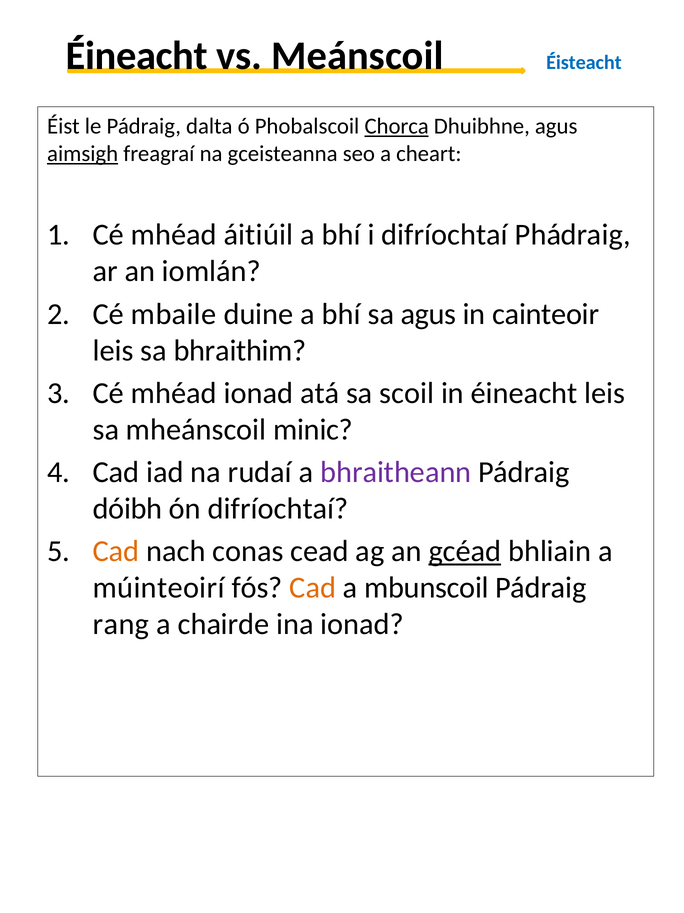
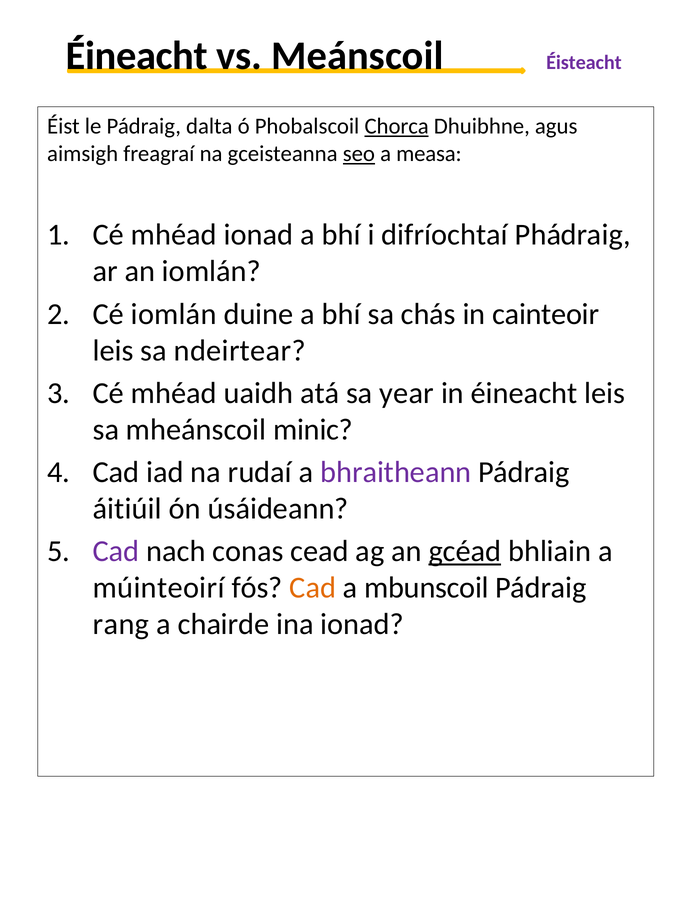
Éisteacht colour: blue -> purple
aimsigh underline: present -> none
seo underline: none -> present
cheart: cheart -> measa
mhéad áitiúil: áitiúil -> ionad
Cé mbaile: mbaile -> iomlán
sa agus: agus -> chás
bhraithim: bhraithim -> ndeirtear
mhéad ionad: ionad -> uaidh
scoil: scoil -> year
dóibh: dóibh -> áitiúil
ón difríochtaí: difríochtaí -> úsáideann
Cad at (116, 551) colour: orange -> purple
